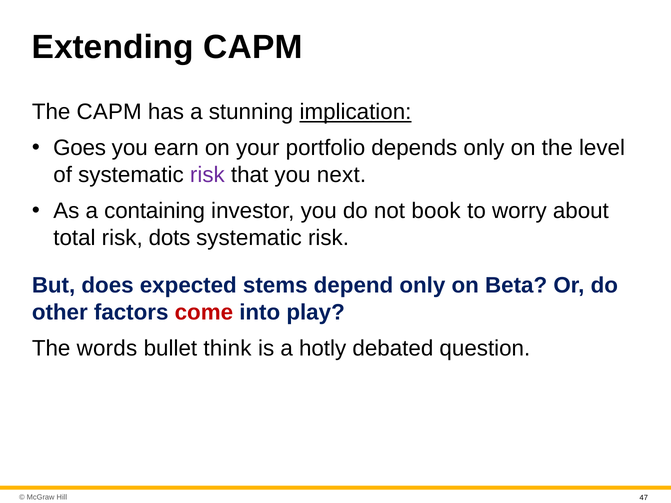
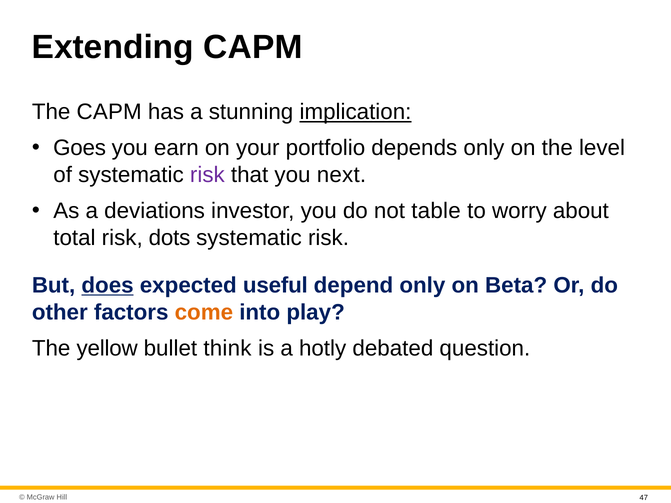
containing: containing -> deviations
book: book -> table
does underline: none -> present
stems: stems -> useful
come colour: red -> orange
words: words -> yellow
